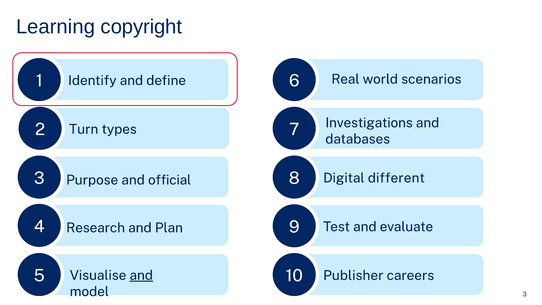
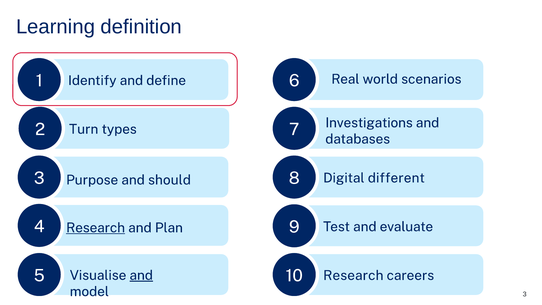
copyright: copyright -> definition
official: official -> should
Research at (96, 228) underline: none -> present
Publisher at (353, 275): Publisher -> Research
